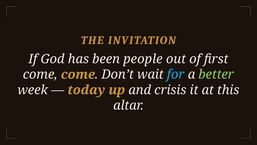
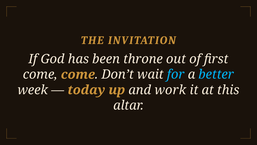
people: people -> throne
better colour: light green -> light blue
crisis: crisis -> work
